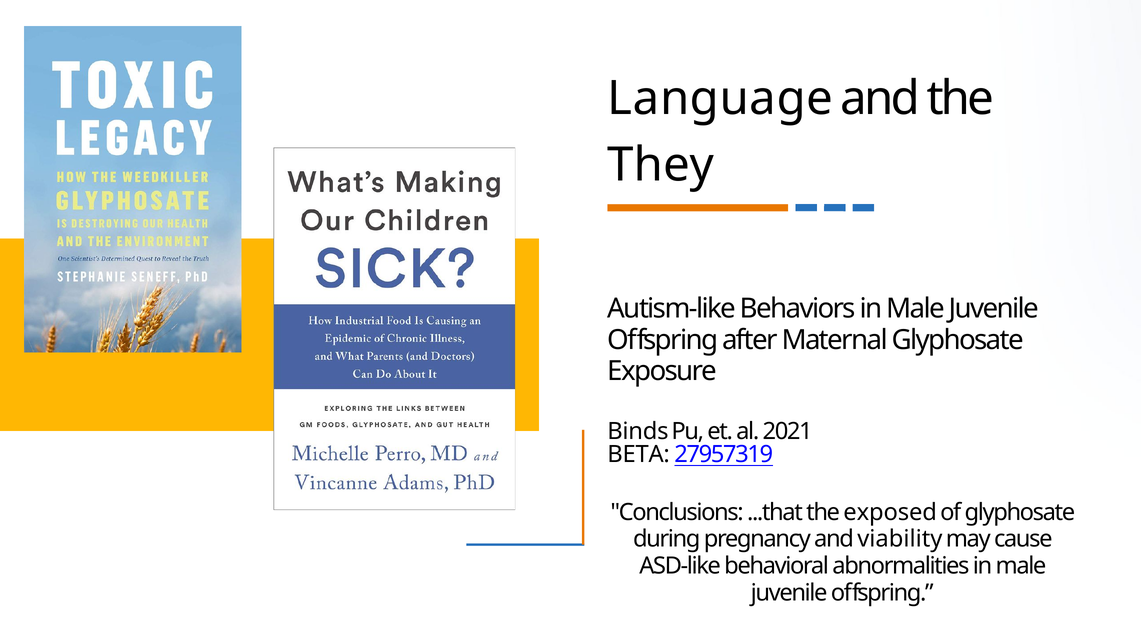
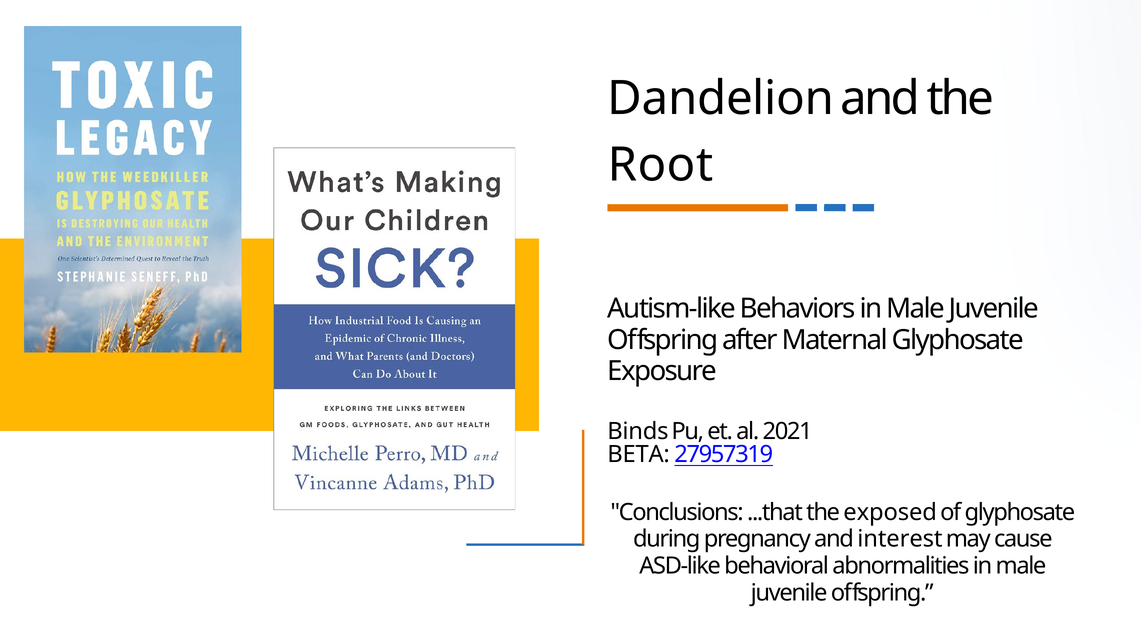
Language: Language -> Dandelion
They: They -> Root
viability: viability -> interest
